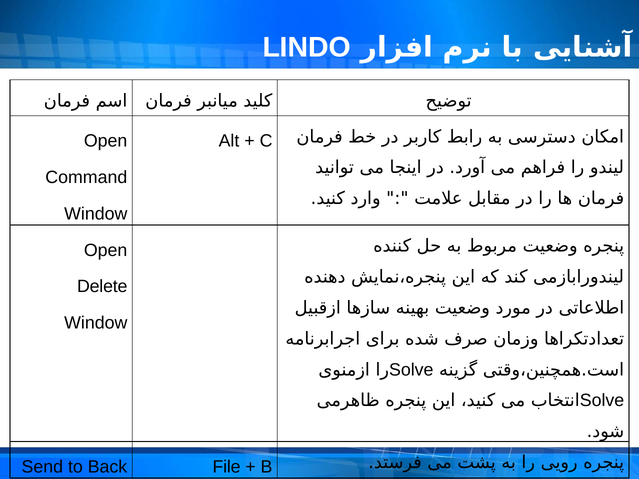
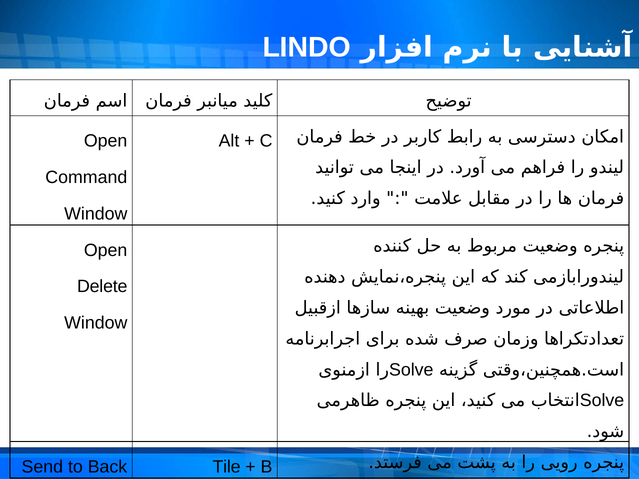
File: File -> Tile
